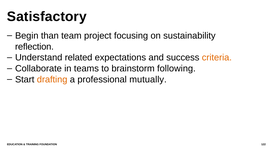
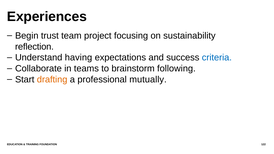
Satisfactory: Satisfactory -> Experiences
than: than -> trust
related: related -> having
criteria colour: orange -> blue
